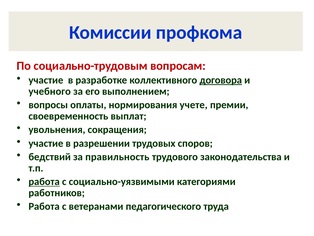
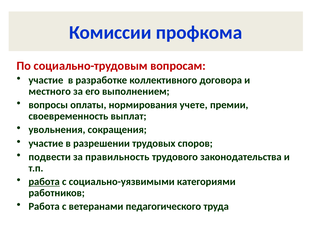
договора underline: present -> none
учебного: учебного -> местного
бедствий: бедствий -> подвести
